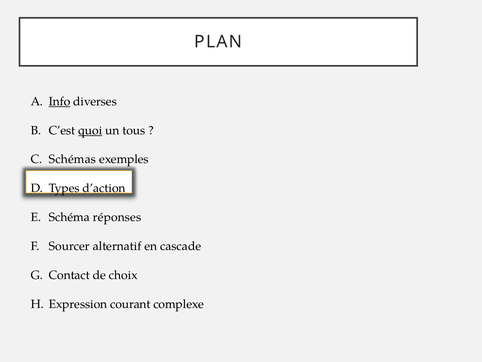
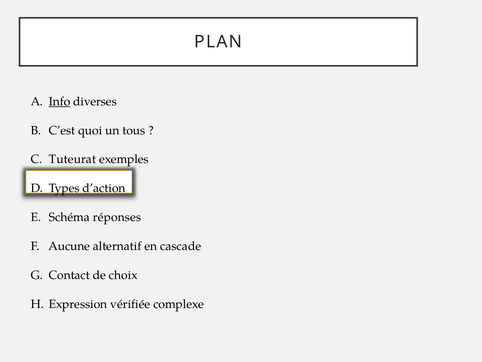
quoi underline: present -> none
Schémas: Schémas -> Tuteurat
Sourcer: Sourcer -> Aucune
courant: courant -> vérifiée
